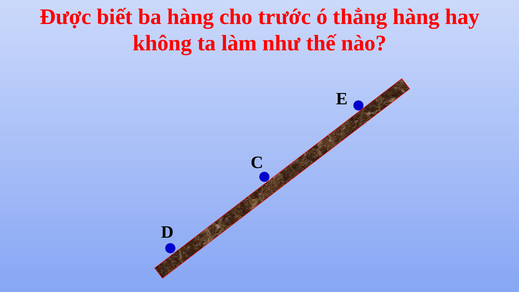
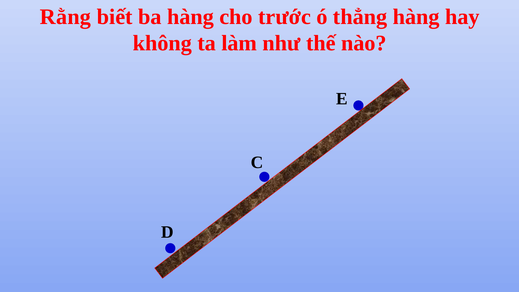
Được: Được -> Rằng
